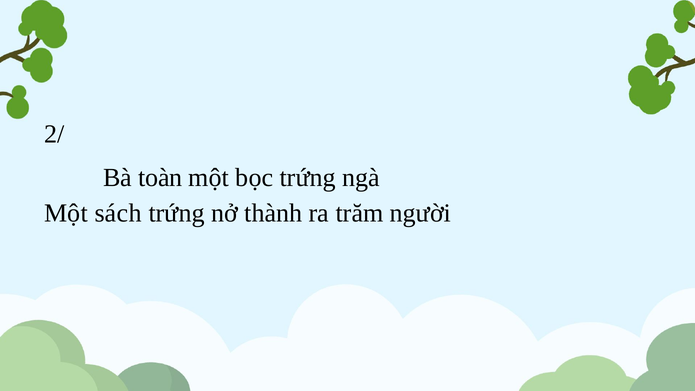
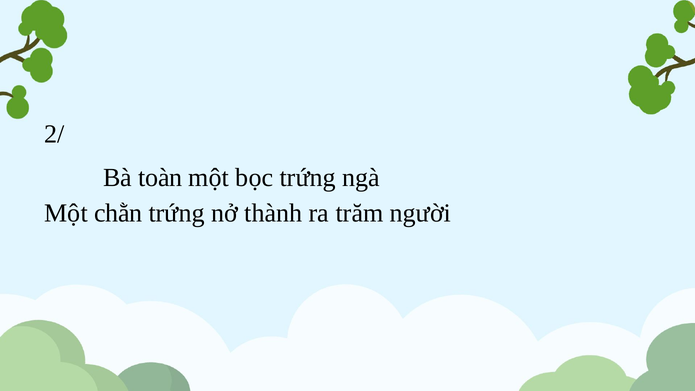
sách: sách -> chằn
